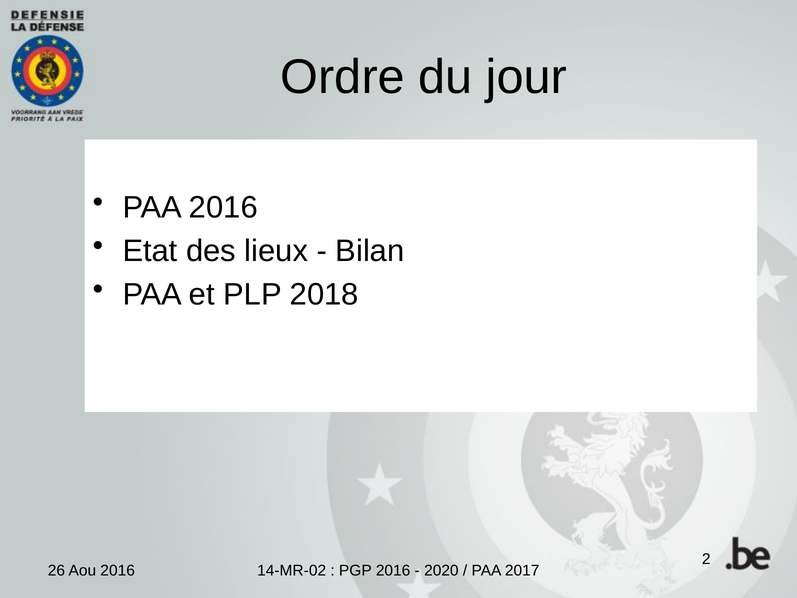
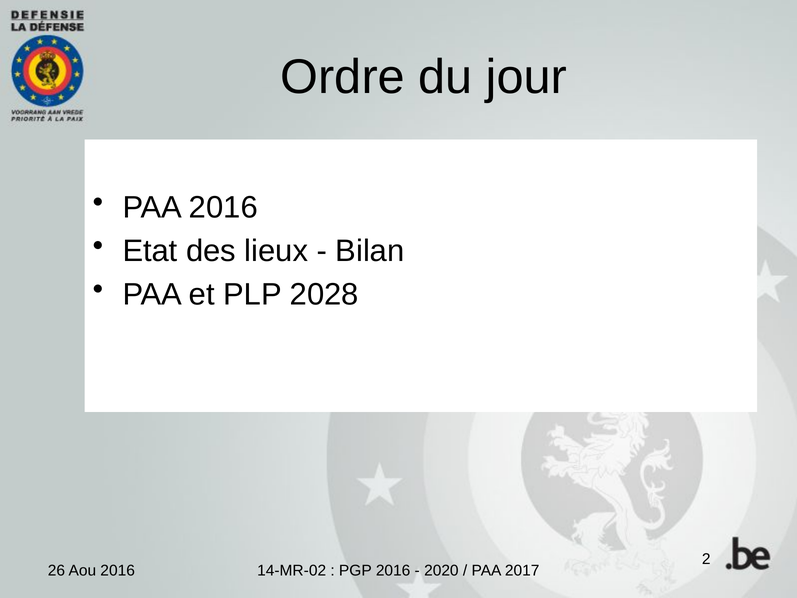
2018: 2018 -> 2028
